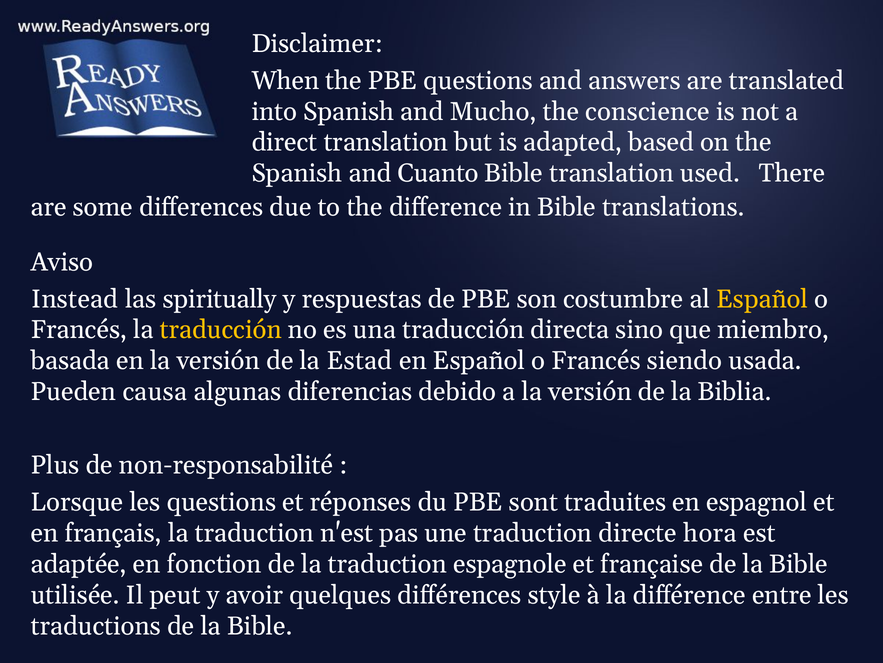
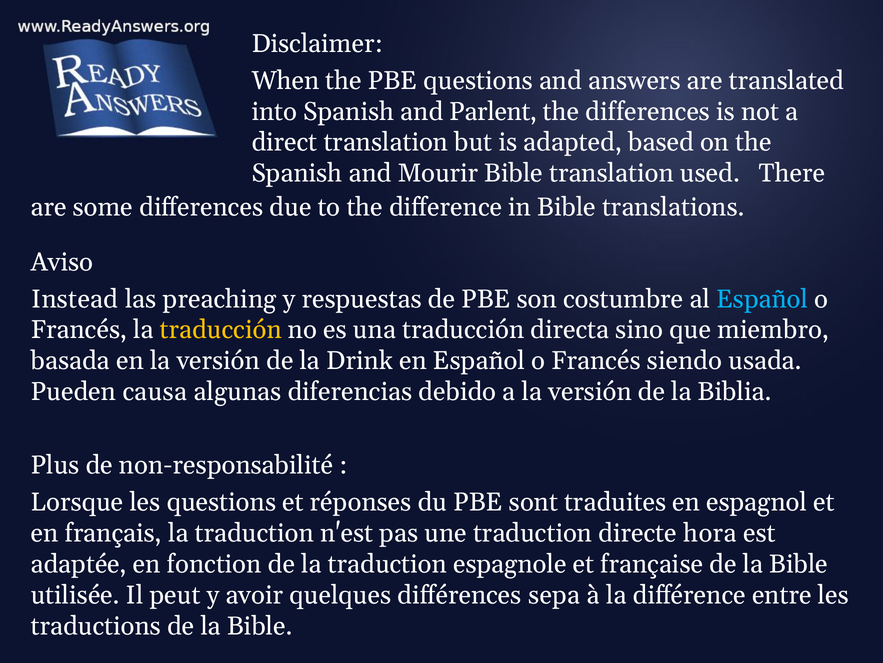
Mucho: Mucho -> Parlent
the conscience: conscience -> differences
Cuanto: Cuanto -> Mourir
spiritually: spiritually -> preaching
Español at (762, 299) colour: yellow -> light blue
Estad: Estad -> Drink
style: style -> sepa
